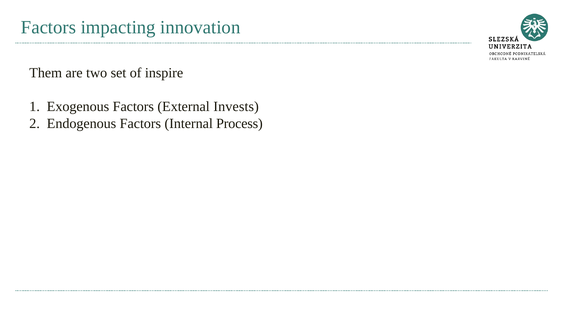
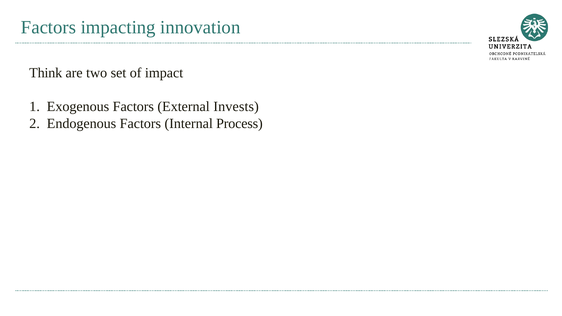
Them: Them -> Think
inspire: inspire -> impact
